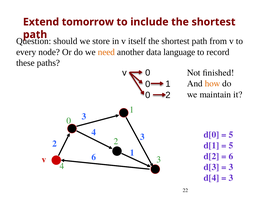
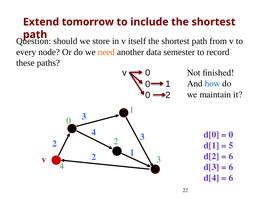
language: language -> semester
how colour: orange -> blue
5 at (231, 134): 5 -> 0
v 6: 6 -> 2
3 at (231, 167): 3 -> 6
3 at (231, 178): 3 -> 6
